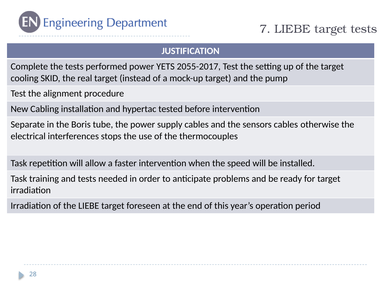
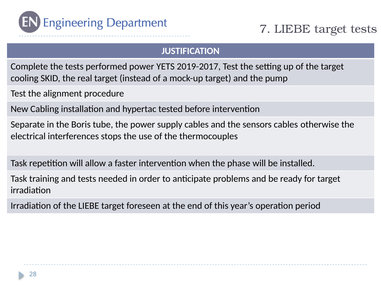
2055-2017: 2055-2017 -> 2019-2017
speed: speed -> phase
